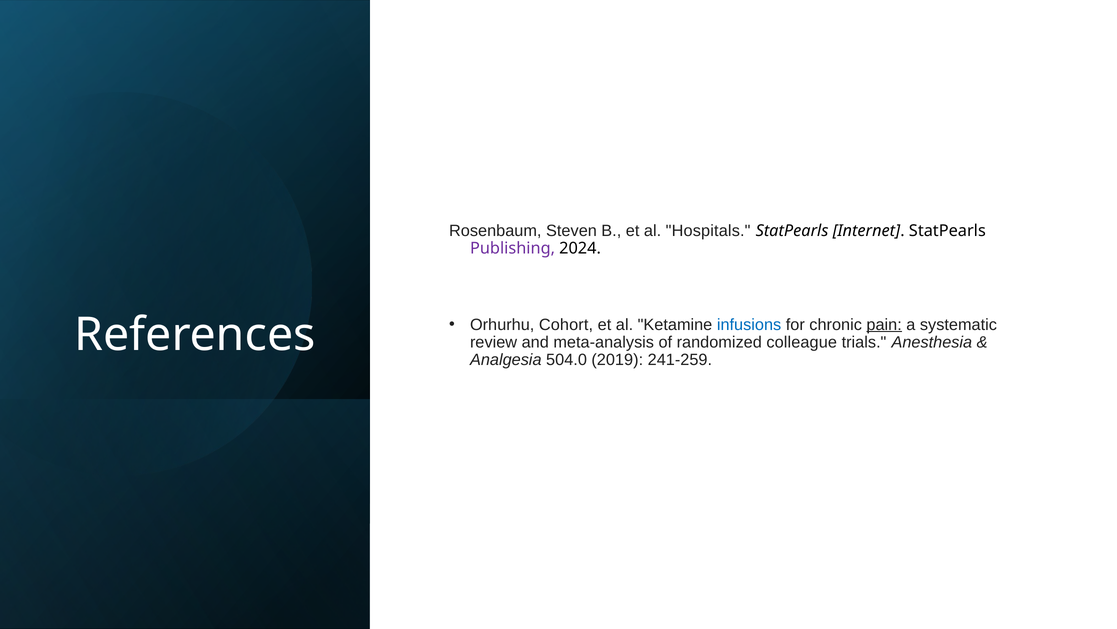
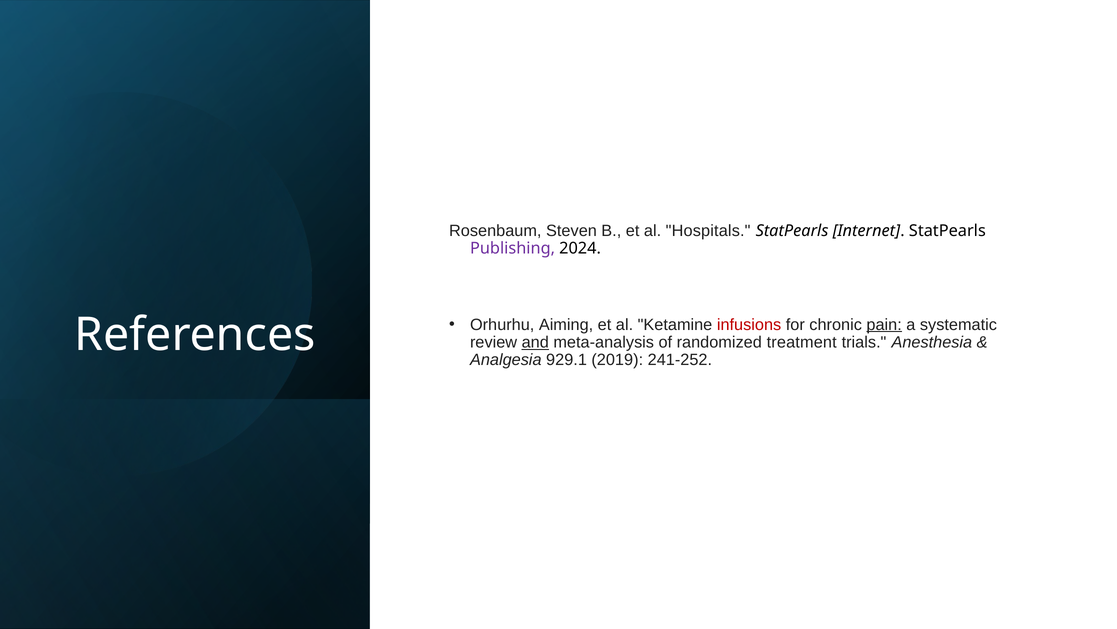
Cohort: Cohort -> Aiming
infusions colour: blue -> red
and underline: none -> present
colleague: colleague -> treatment
504.0: 504.0 -> 929.1
241-259: 241-259 -> 241-252
